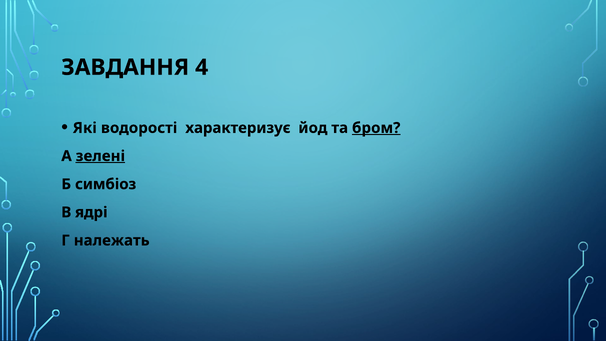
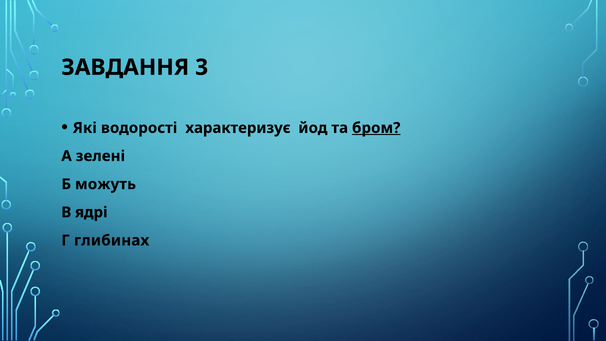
4: 4 -> 3
зелені underline: present -> none
симбіоз: симбіоз -> можуть
належать: належать -> глибинах
